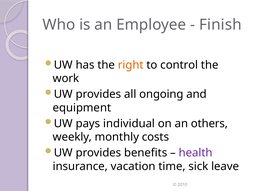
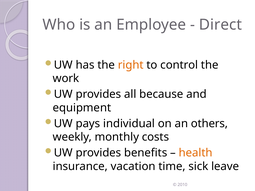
Finish: Finish -> Direct
ongoing: ongoing -> because
health colour: purple -> orange
